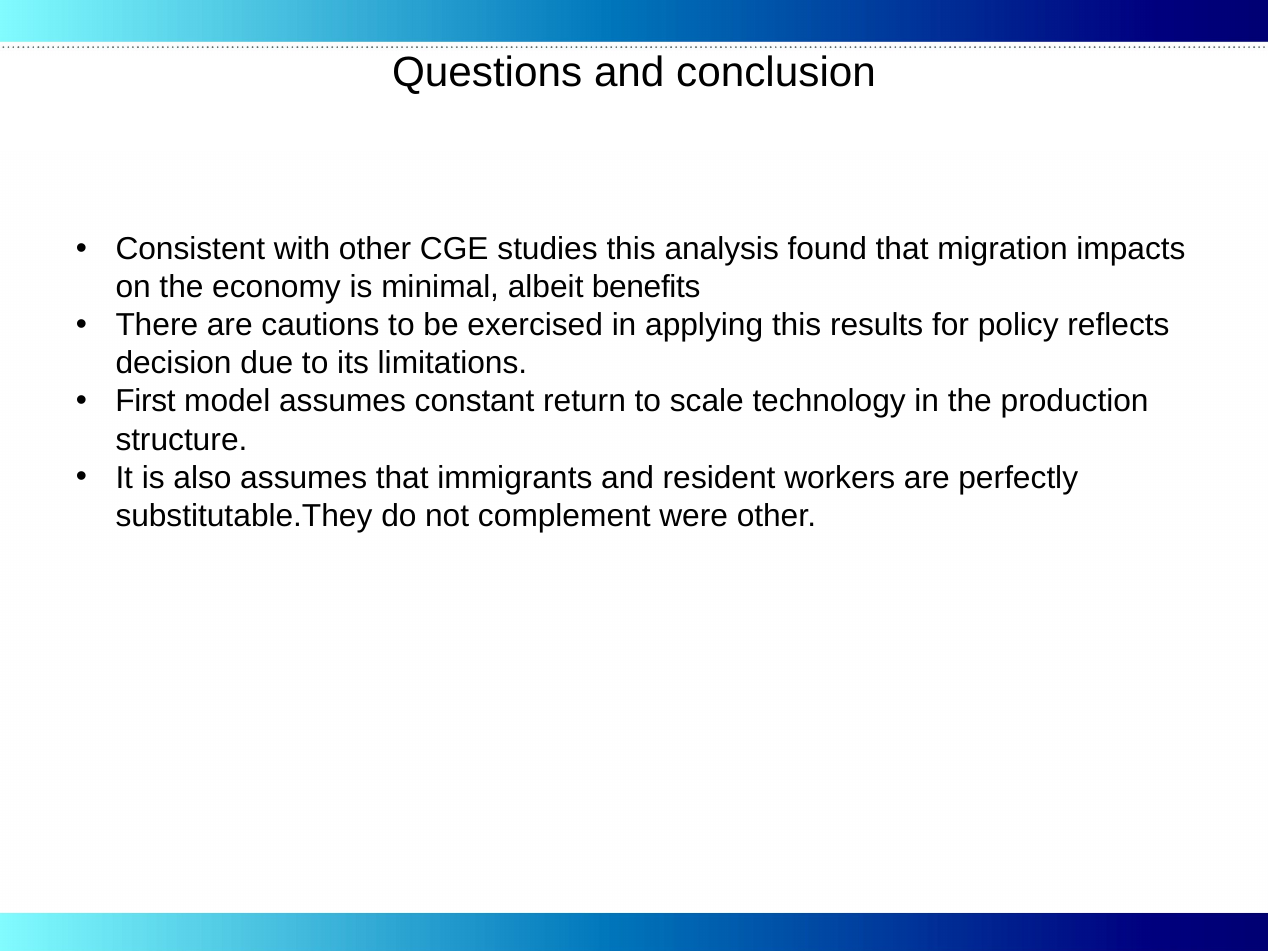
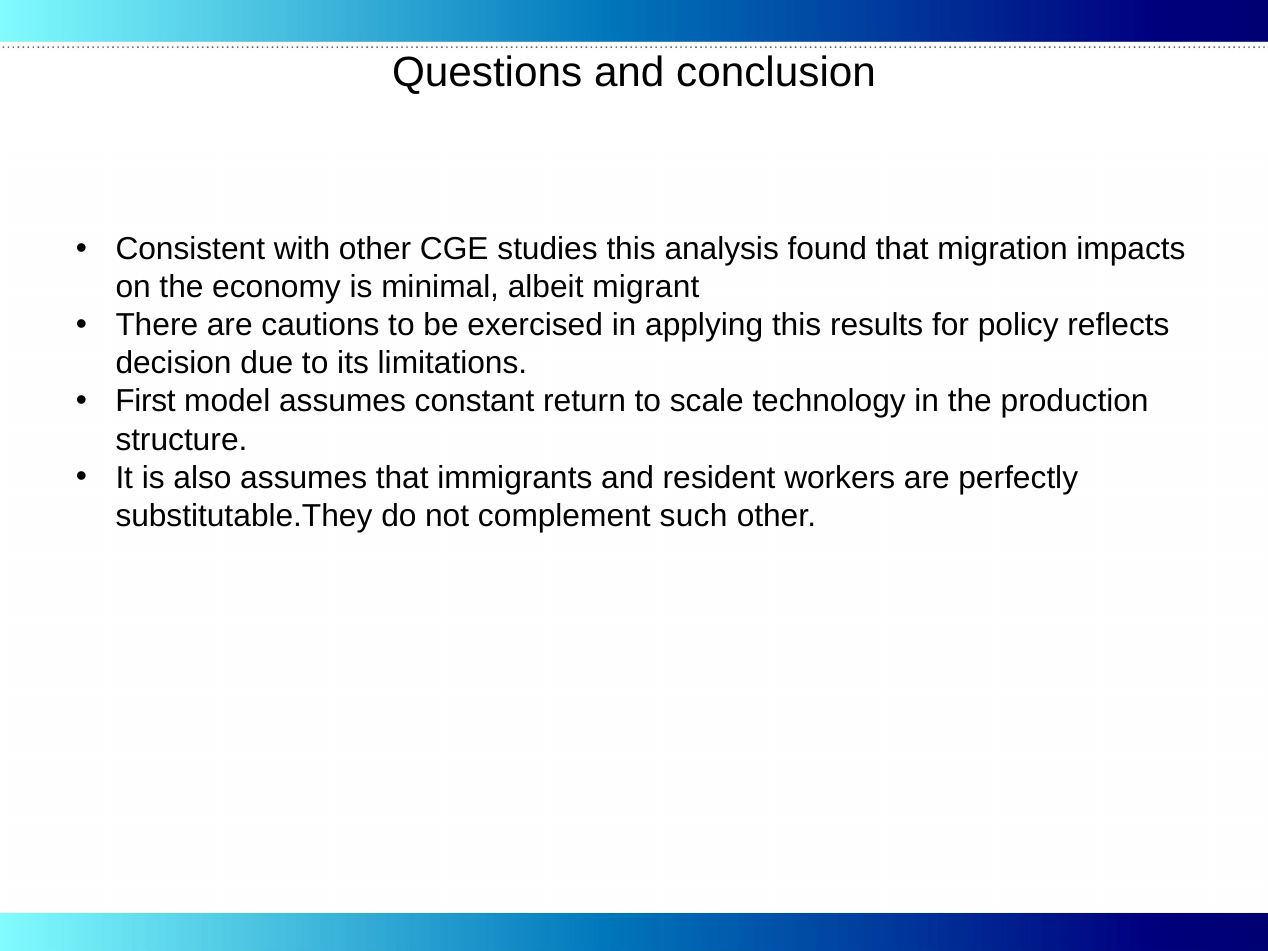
benefits: benefits -> migrant
were: were -> such
